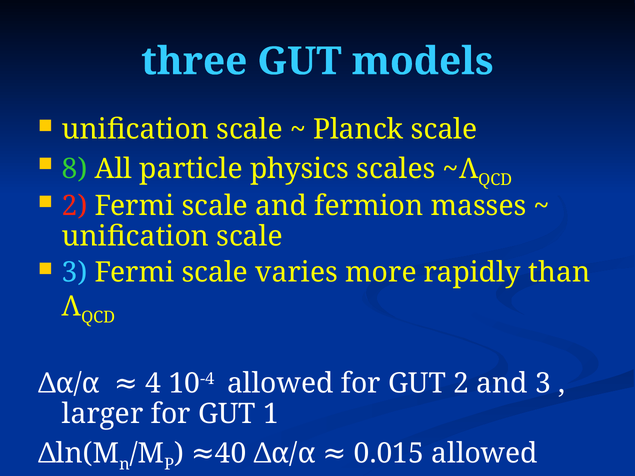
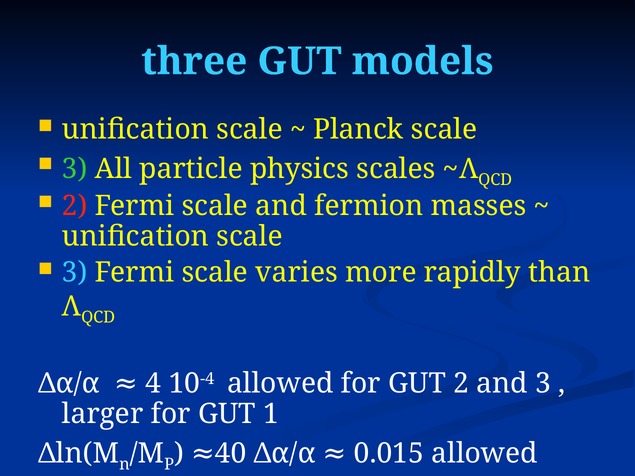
8 at (75, 169): 8 -> 3
